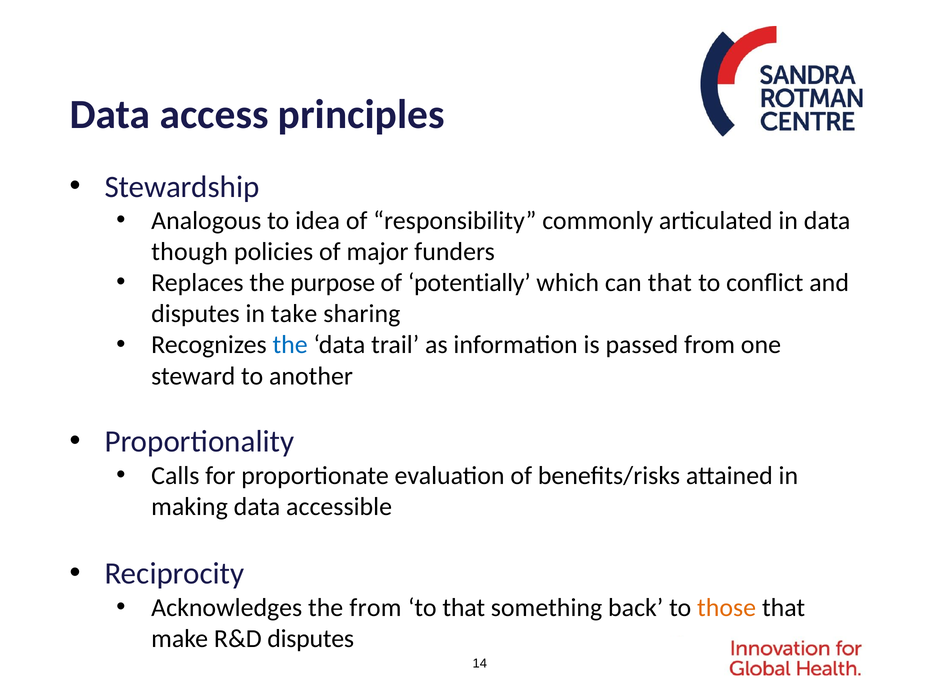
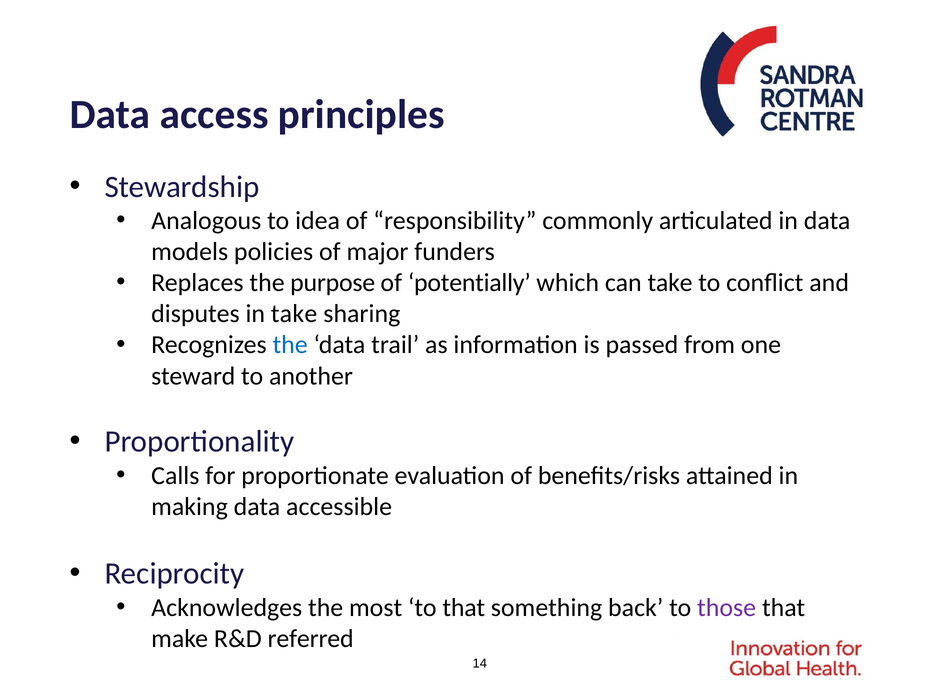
though: though -> models
can that: that -> take
the from: from -> most
those colour: orange -> purple
R&D disputes: disputes -> referred
